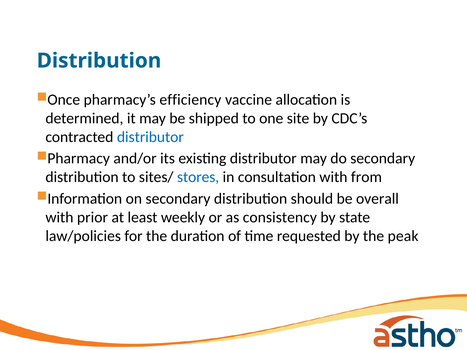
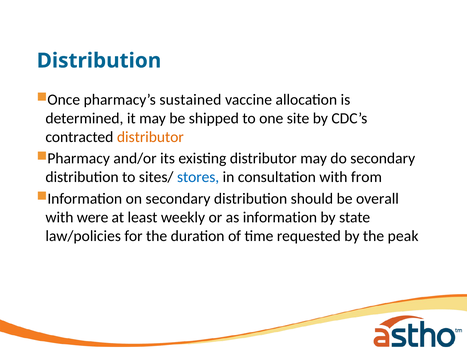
efficiency: efficiency -> sustained
distributor at (150, 137) colour: blue -> orange
prior: prior -> were
consistency: consistency -> information
